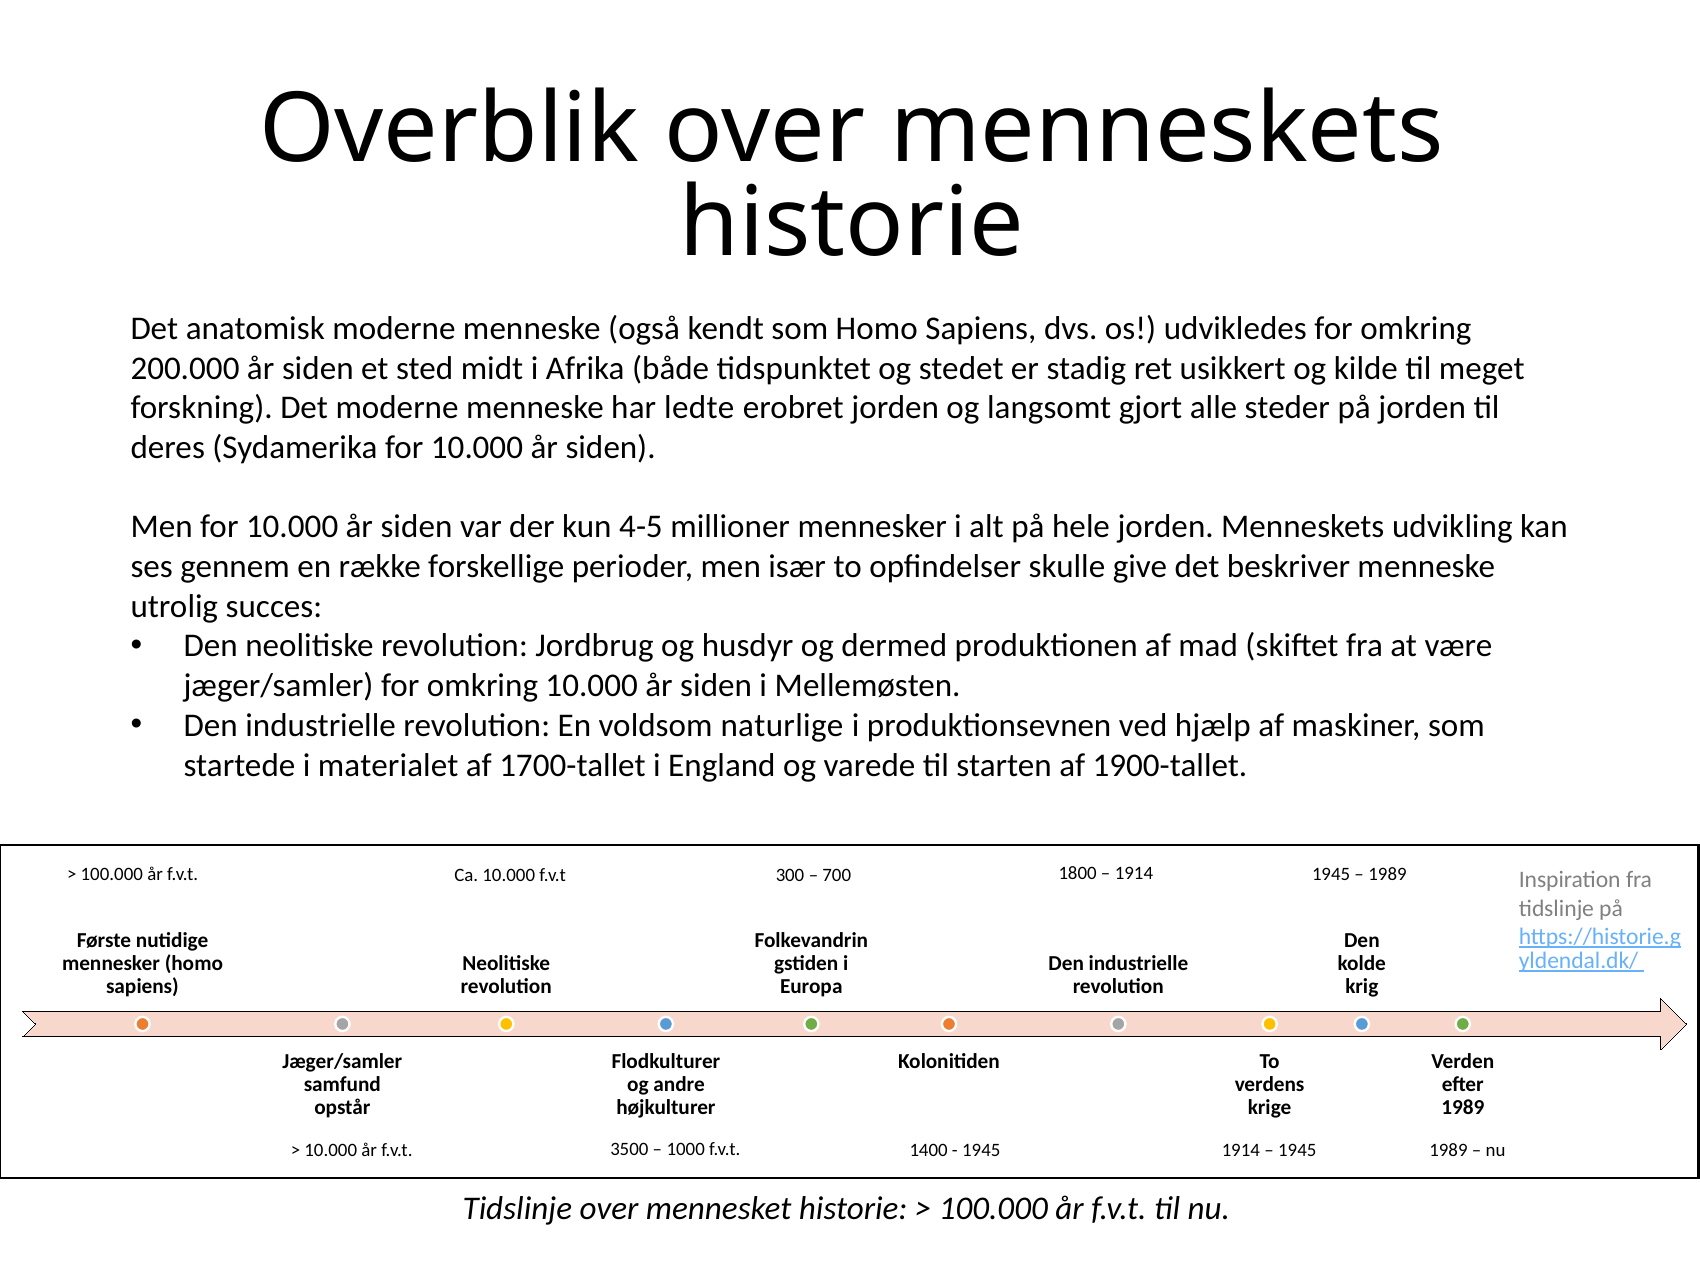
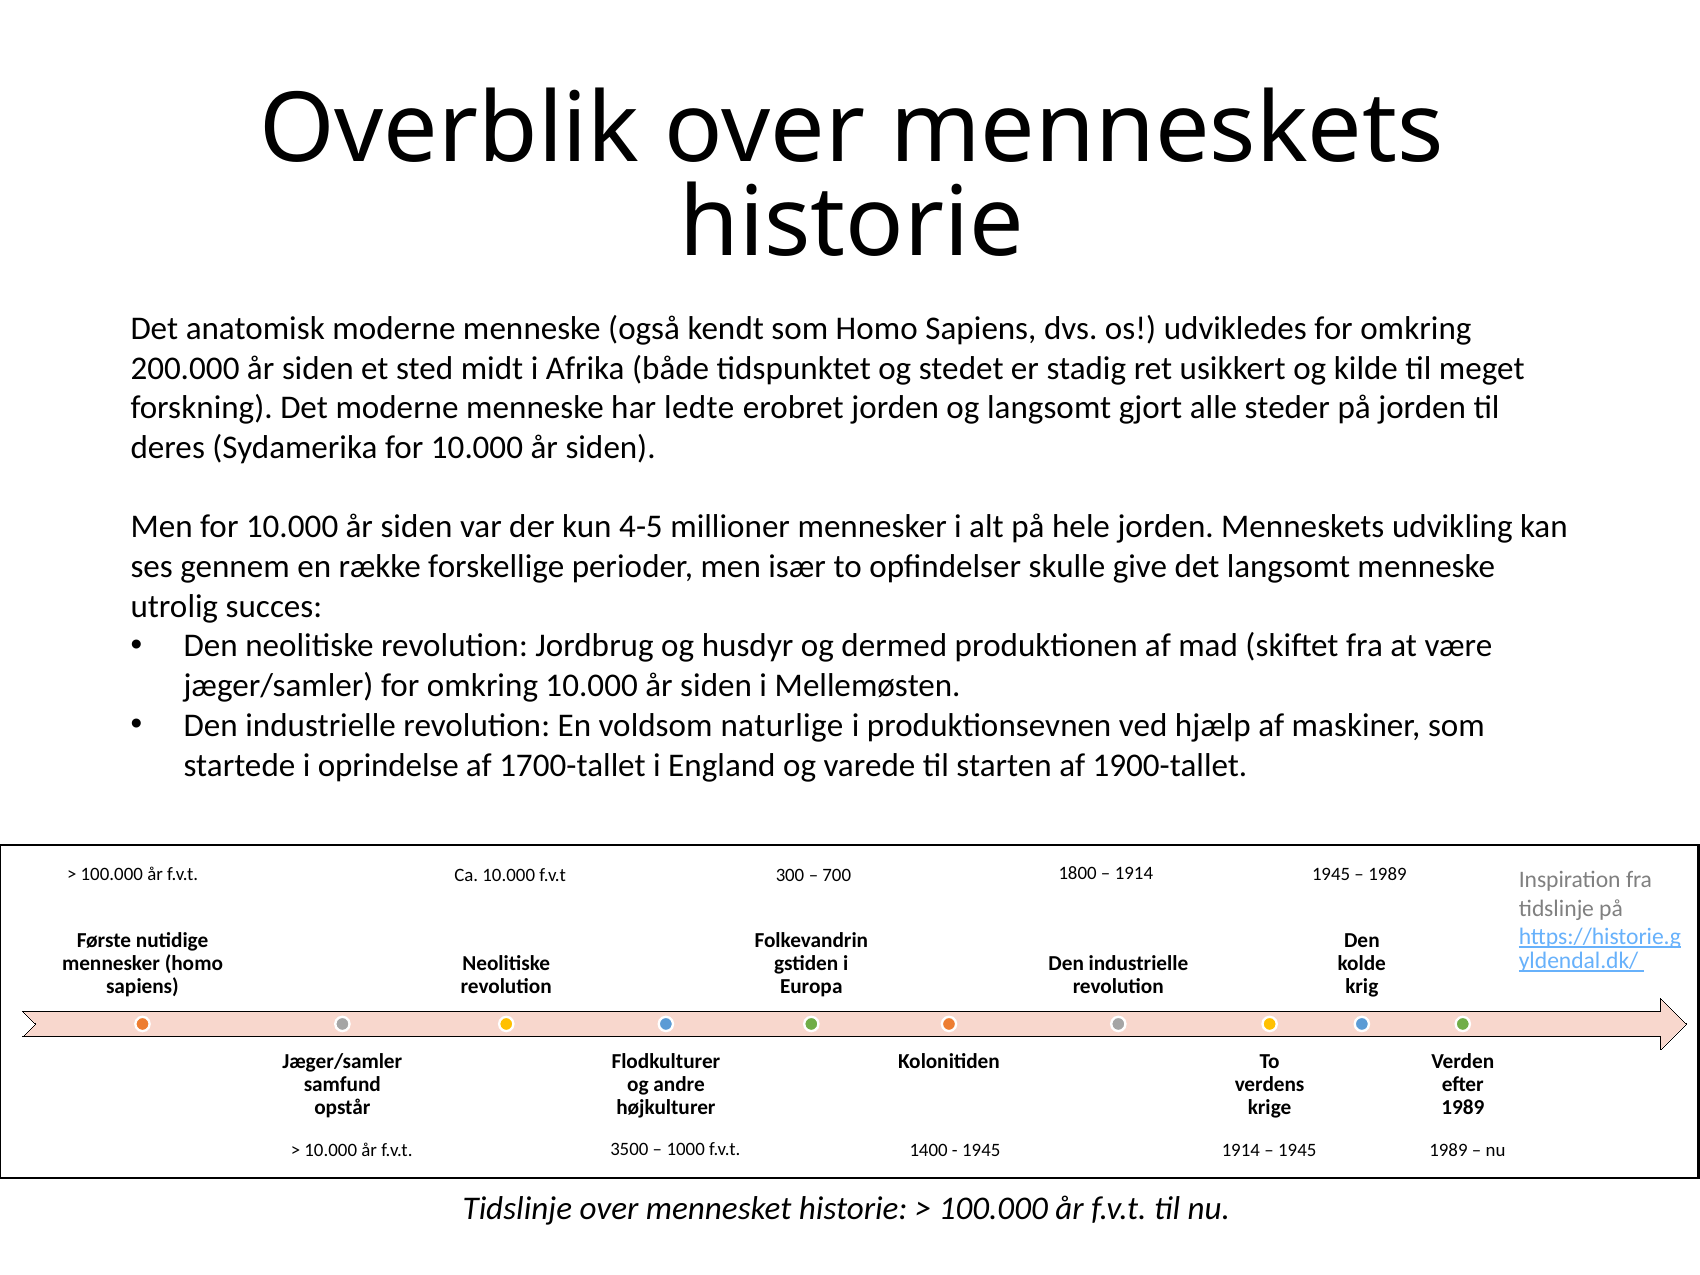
det beskriver: beskriver -> langsomt
materialet: materialet -> oprindelse
